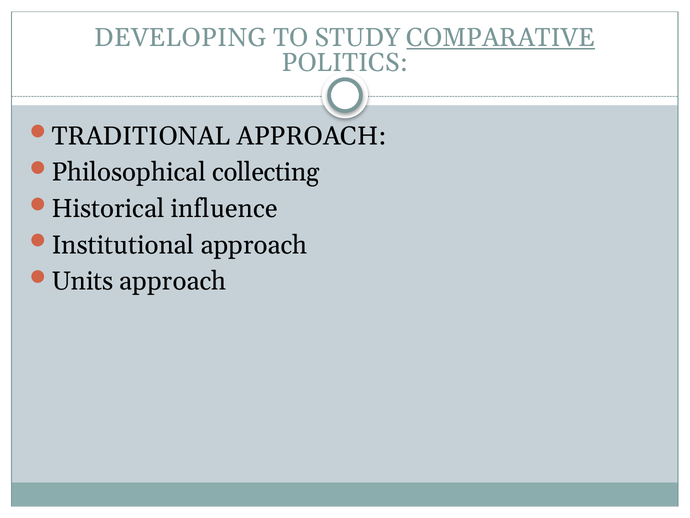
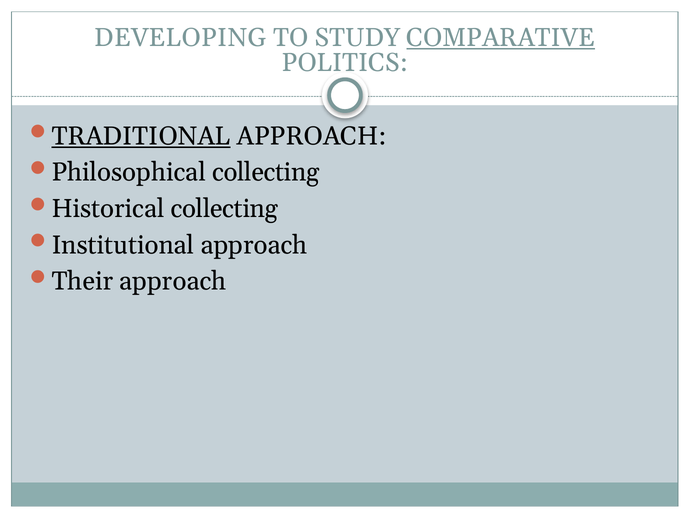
TRADITIONAL underline: none -> present
Historical influence: influence -> collecting
Units: Units -> Their
